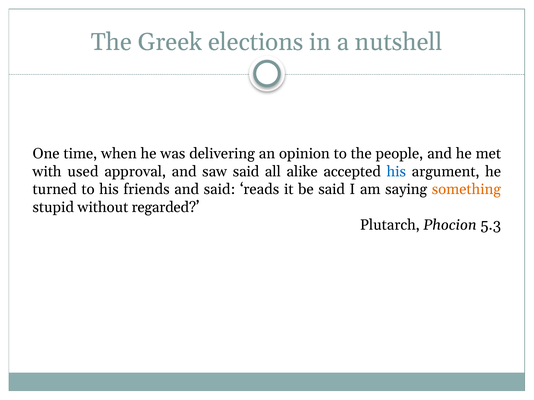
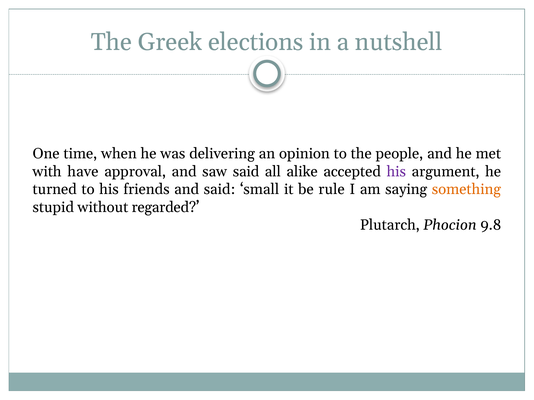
used: used -> have
his at (396, 172) colour: blue -> purple
reads: reads -> small
be said: said -> rule
5.3: 5.3 -> 9.8
